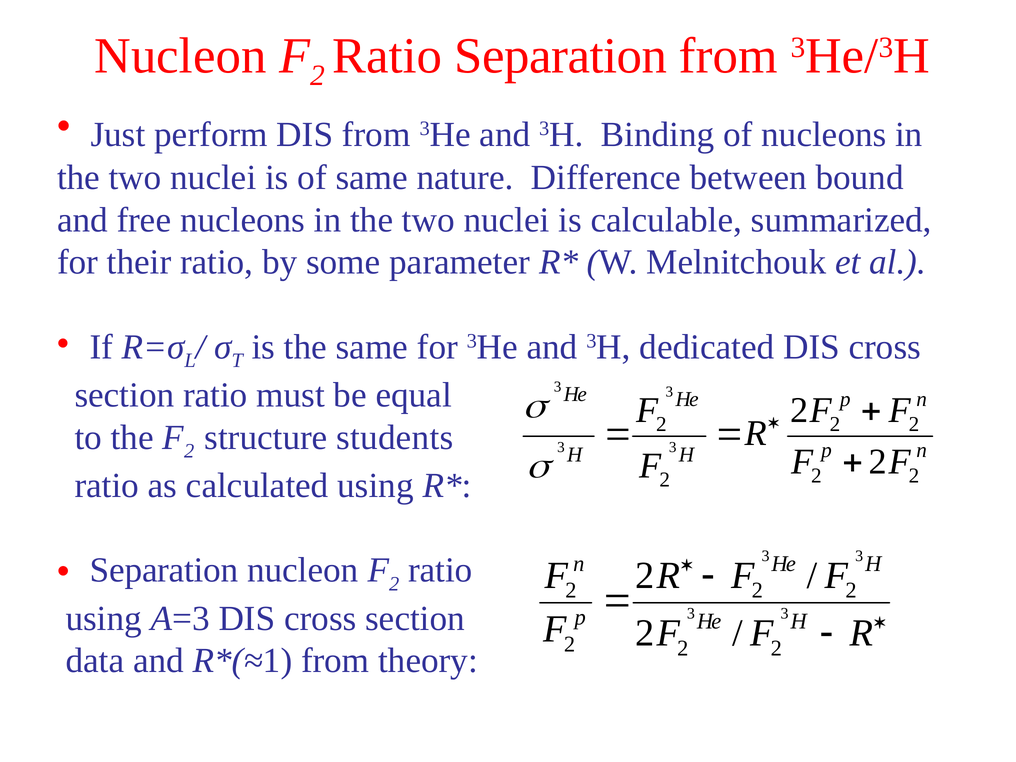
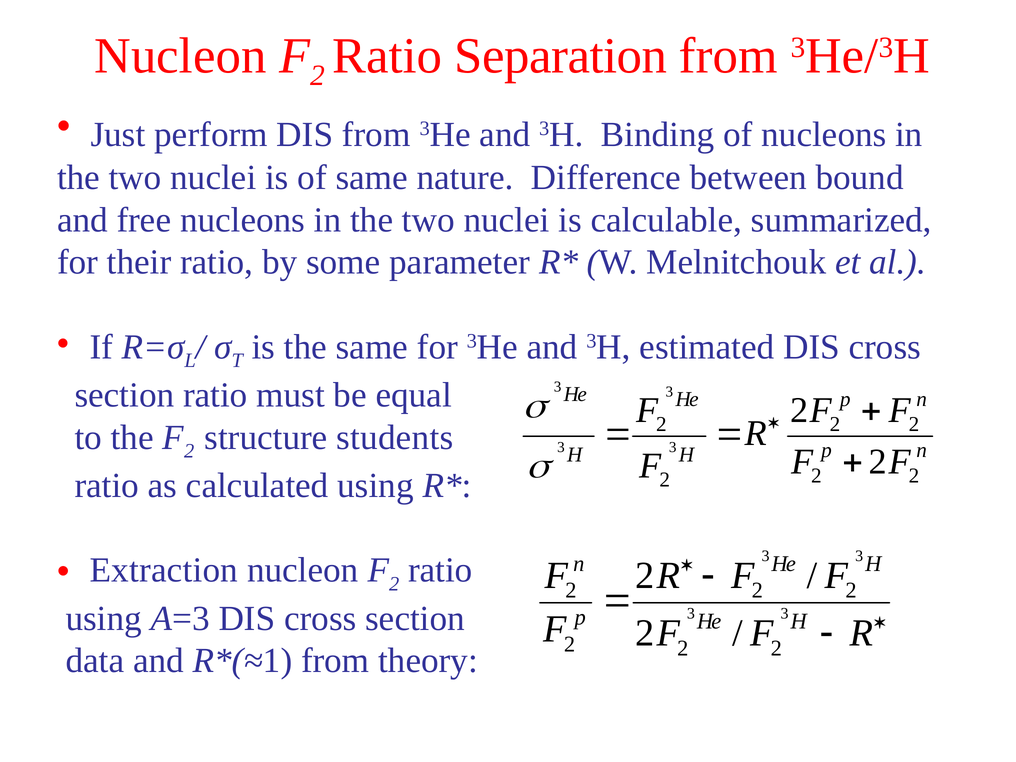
dedicated: dedicated -> estimated
Separation at (164, 570): Separation -> Extraction
